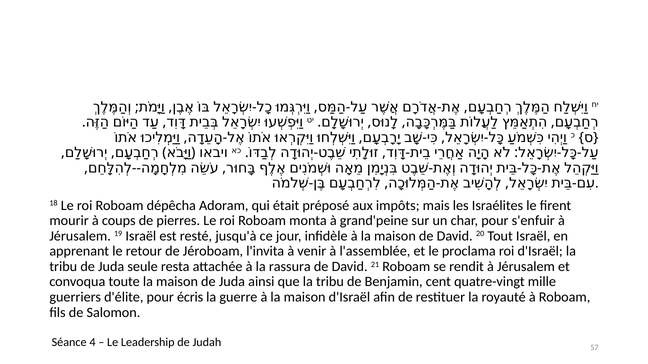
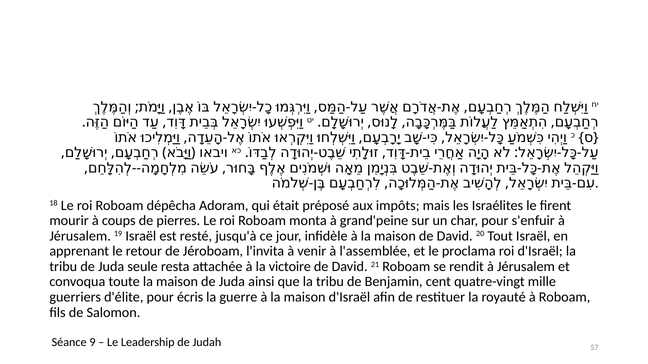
rassura: rassura -> victoire
4: 4 -> 9
